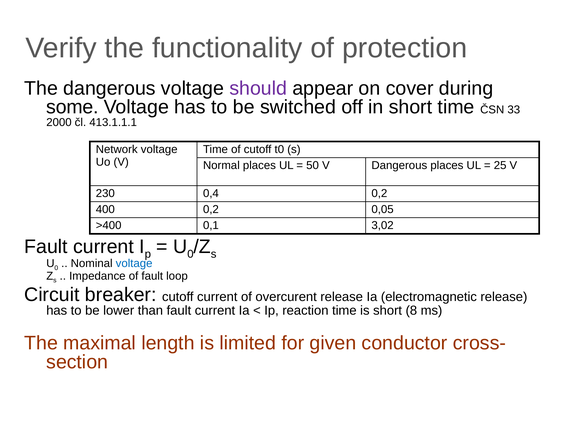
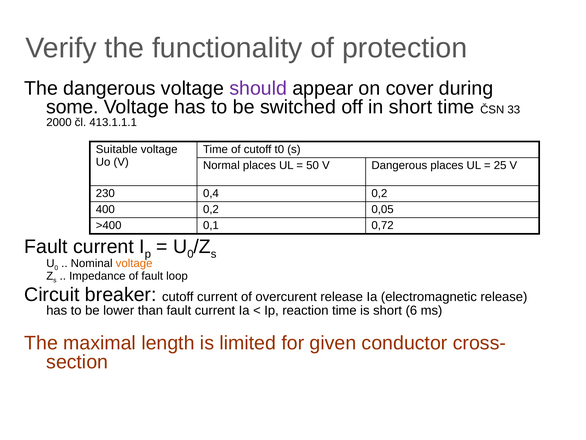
Network: Network -> Suitable
3,02: 3,02 -> 0,72
voltage at (134, 263) colour: blue -> orange
8: 8 -> 6
